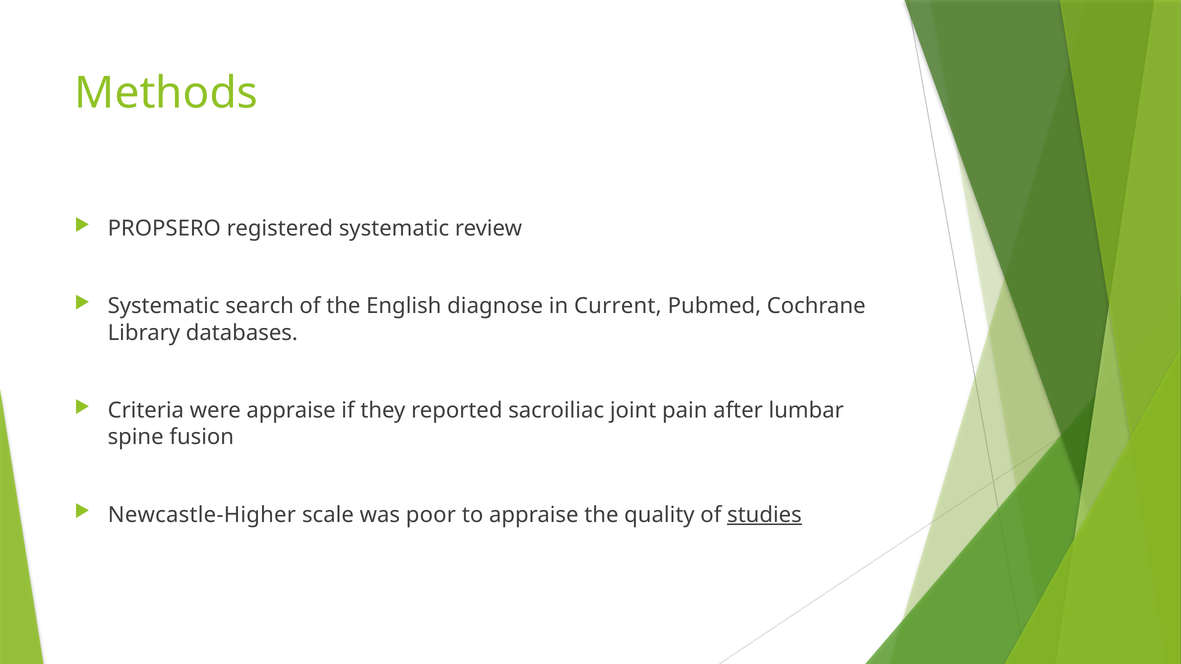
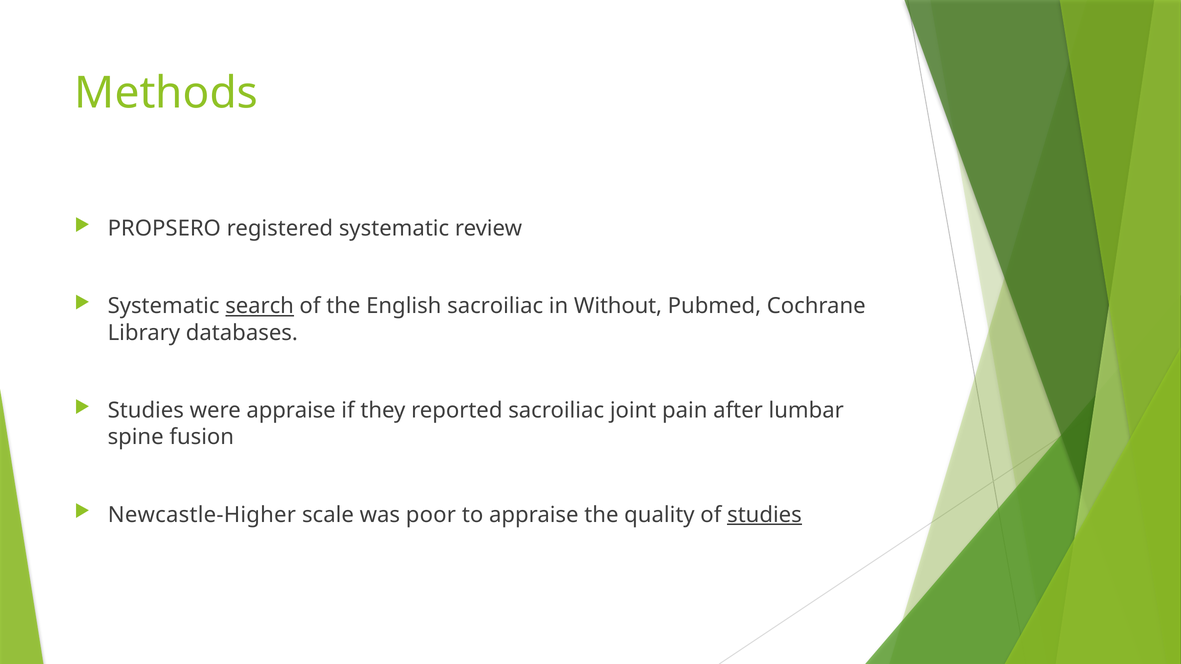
search underline: none -> present
English diagnose: diagnose -> sacroiliac
Current: Current -> Without
Criteria at (146, 411): Criteria -> Studies
